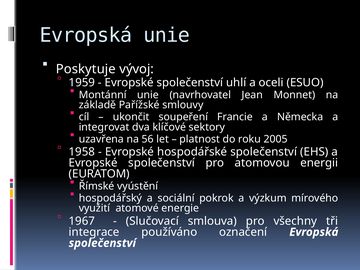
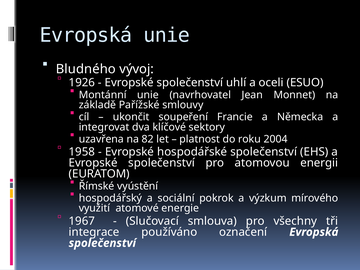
Poskytuje: Poskytuje -> Bludného
1959: 1959 -> 1926
56: 56 -> 82
2005: 2005 -> 2004
